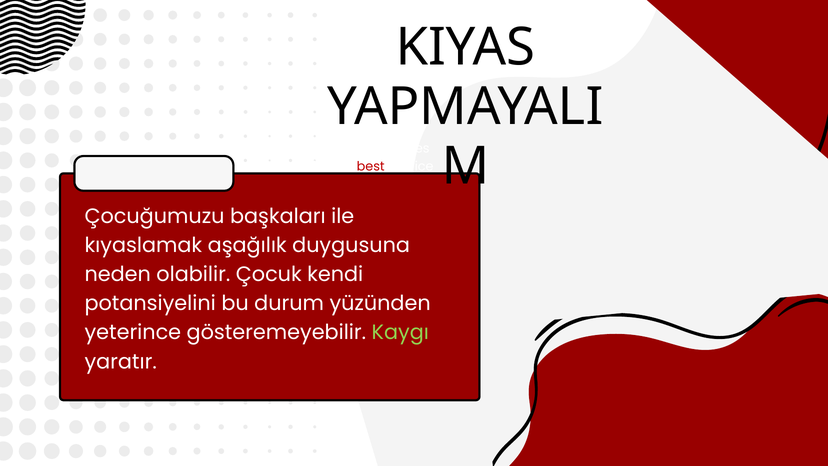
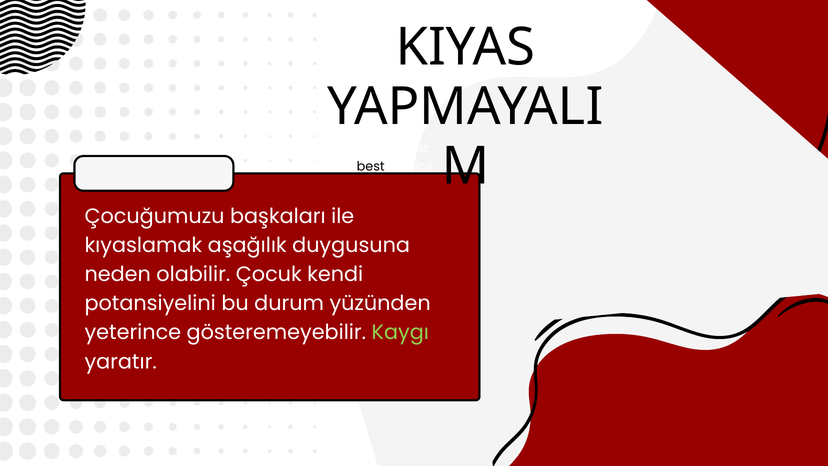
best colour: red -> black
